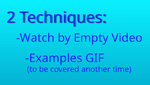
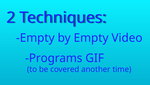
Watch at (35, 38): Watch -> Empty
Examples: Examples -> Programs
